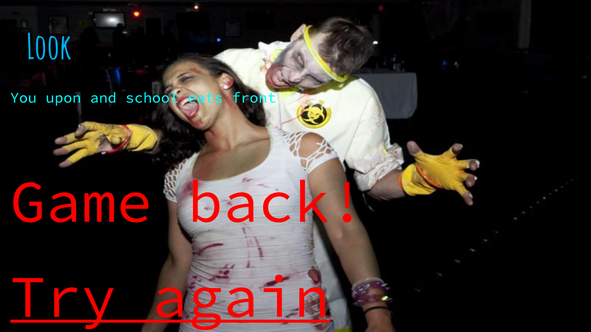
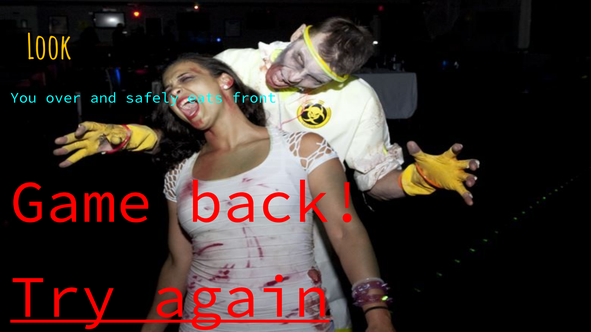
Look colour: light blue -> yellow
upon: upon -> over
school: school -> safely
